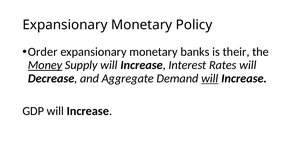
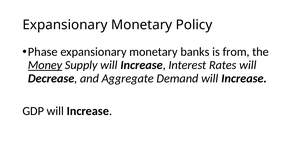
Order: Order -> Phase
their: their -> from
will at (210, 78) underline: present -> none
